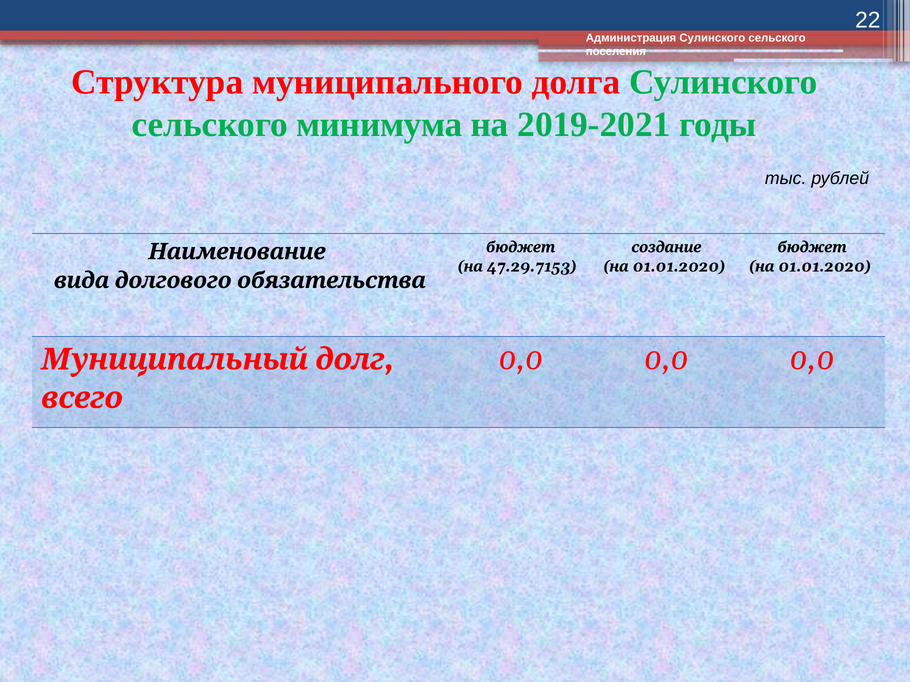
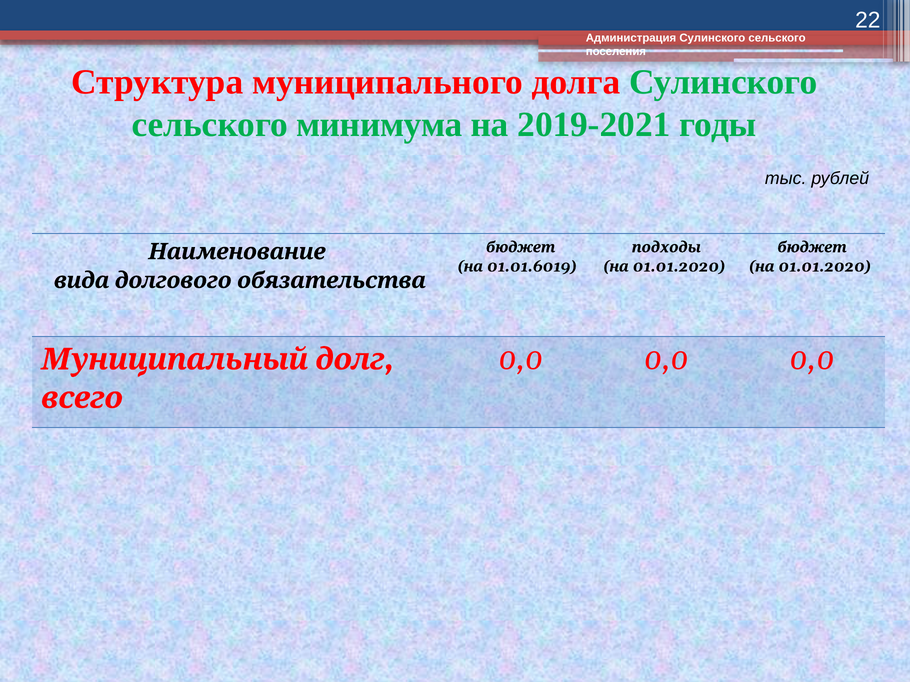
создание: создание -> подходы
47.29.7153: 47.29.7153 -> 01.01.6019
